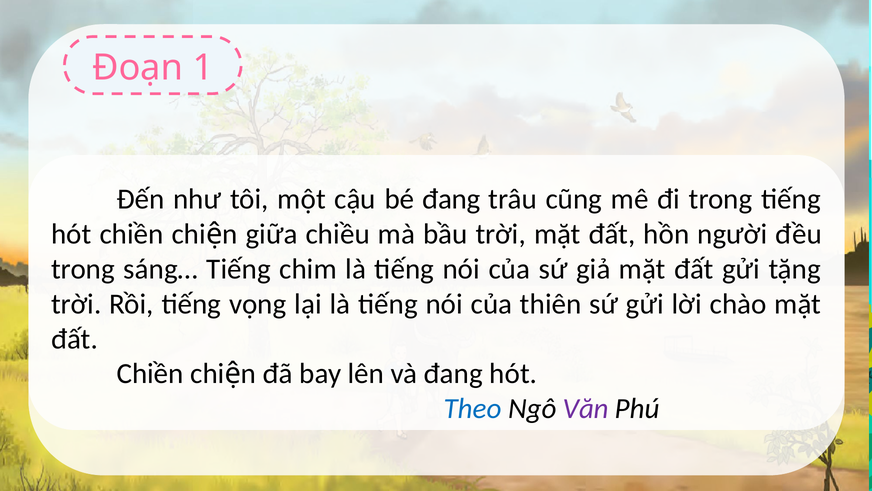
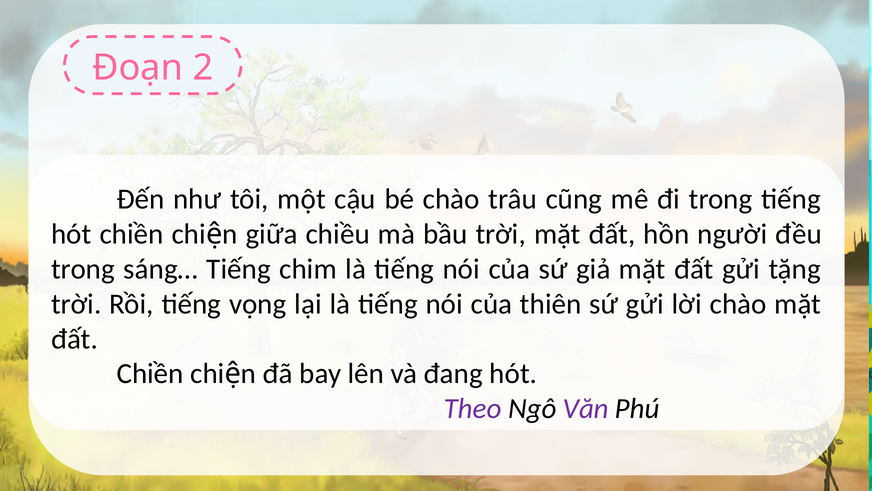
1: 1 -> 2
bé đang: đang -> chào
Theo colour: blue -> purple
